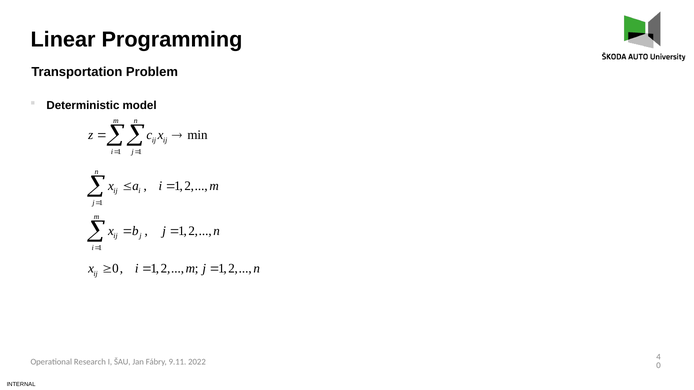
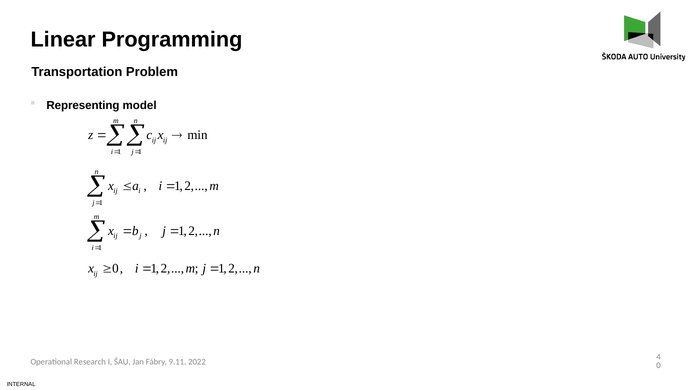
Deterministic: Deterministic -> Representing
